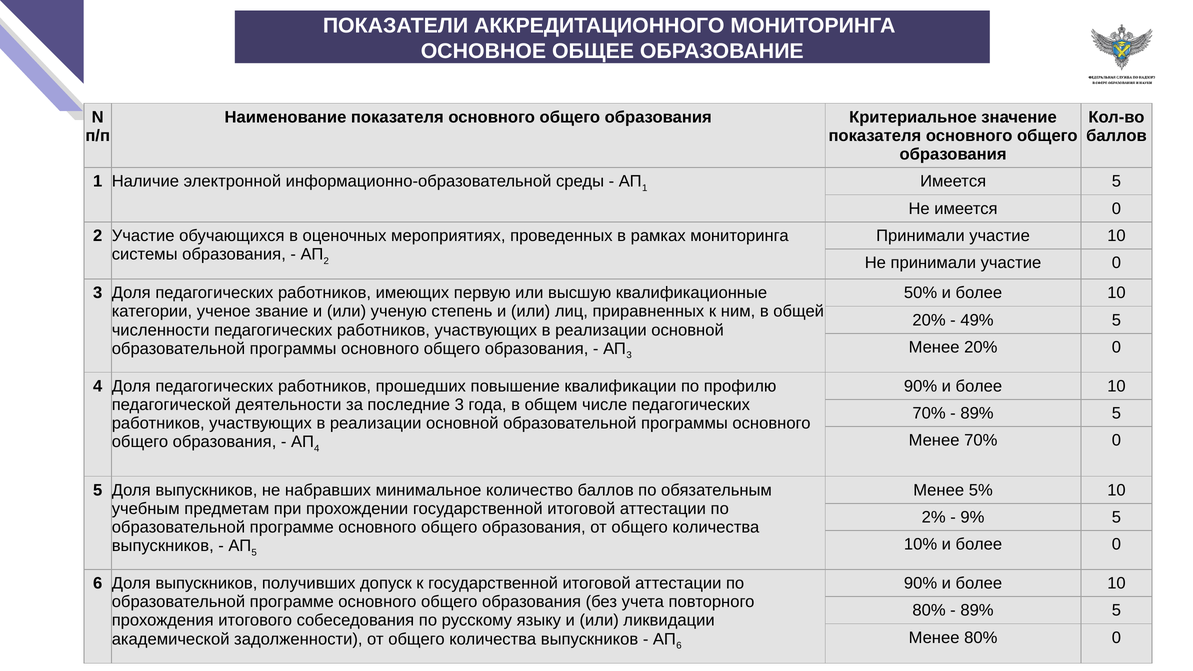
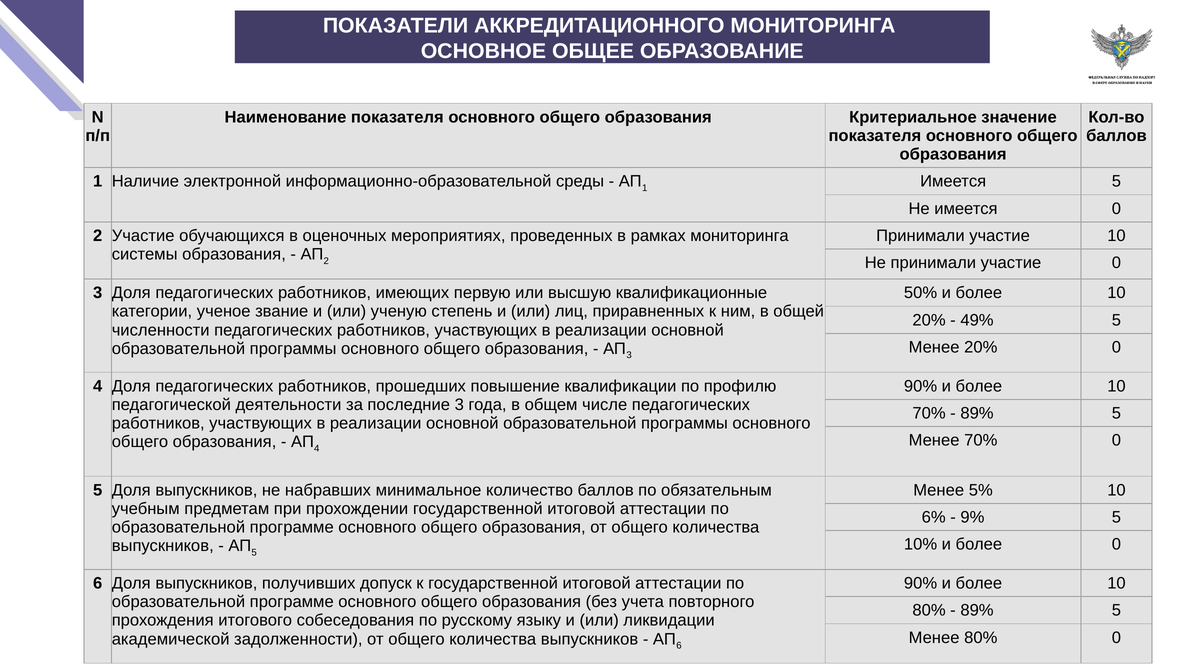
2%: 2% -> 6%
